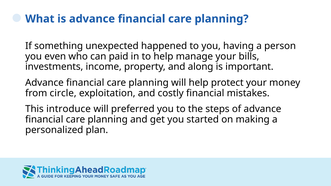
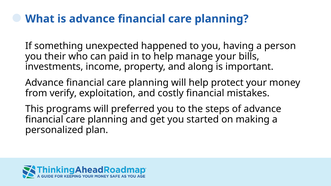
even: even -> their
circle: circle -> verify
introduce: introduce -> programs
